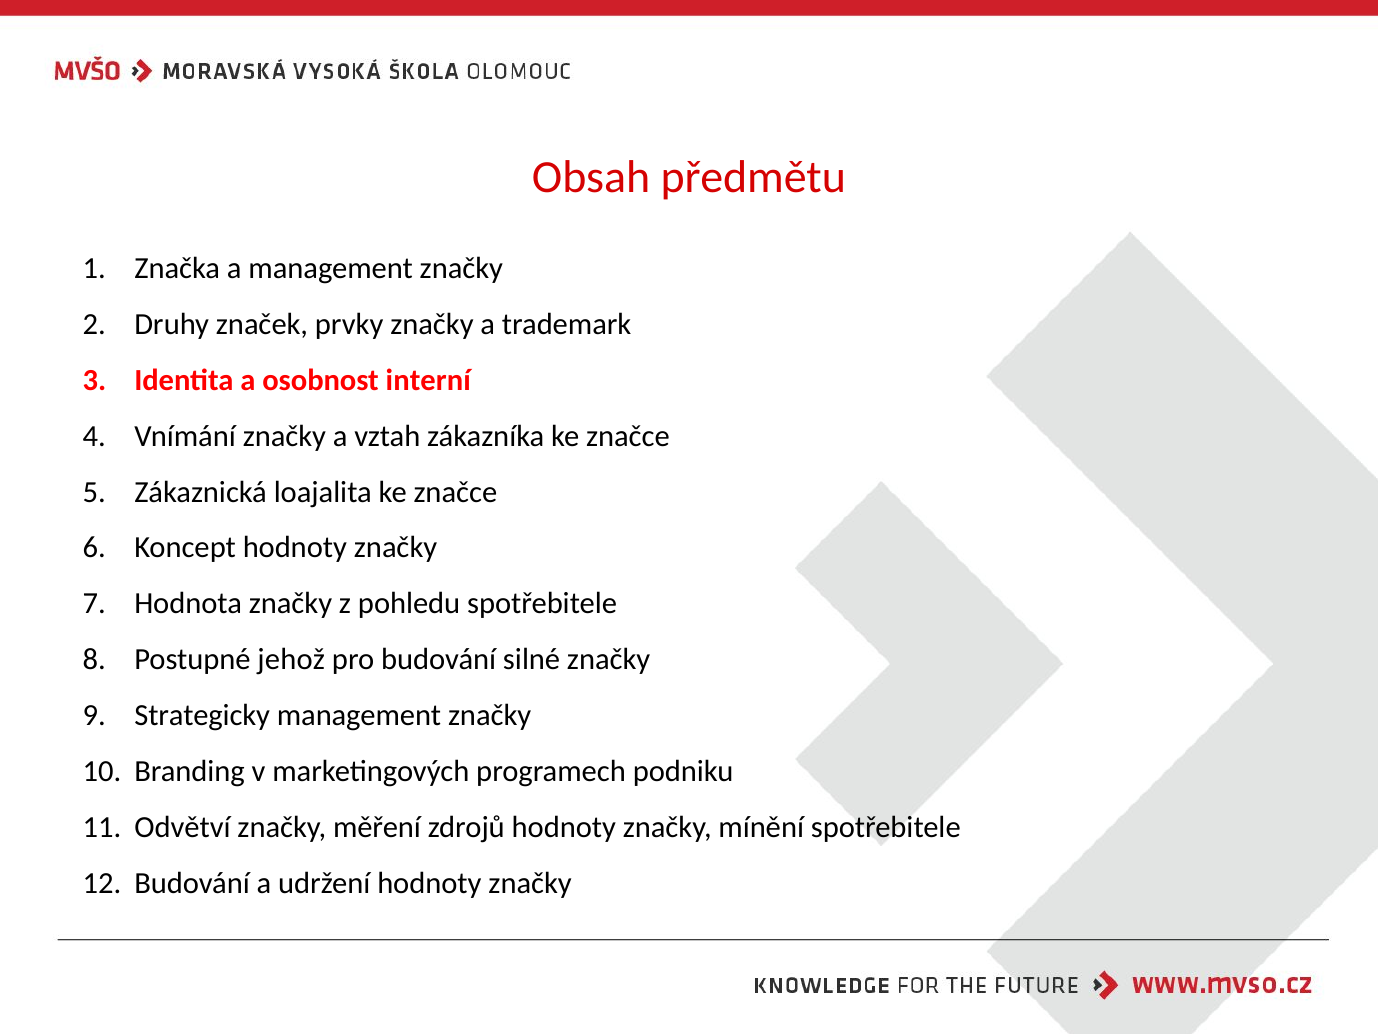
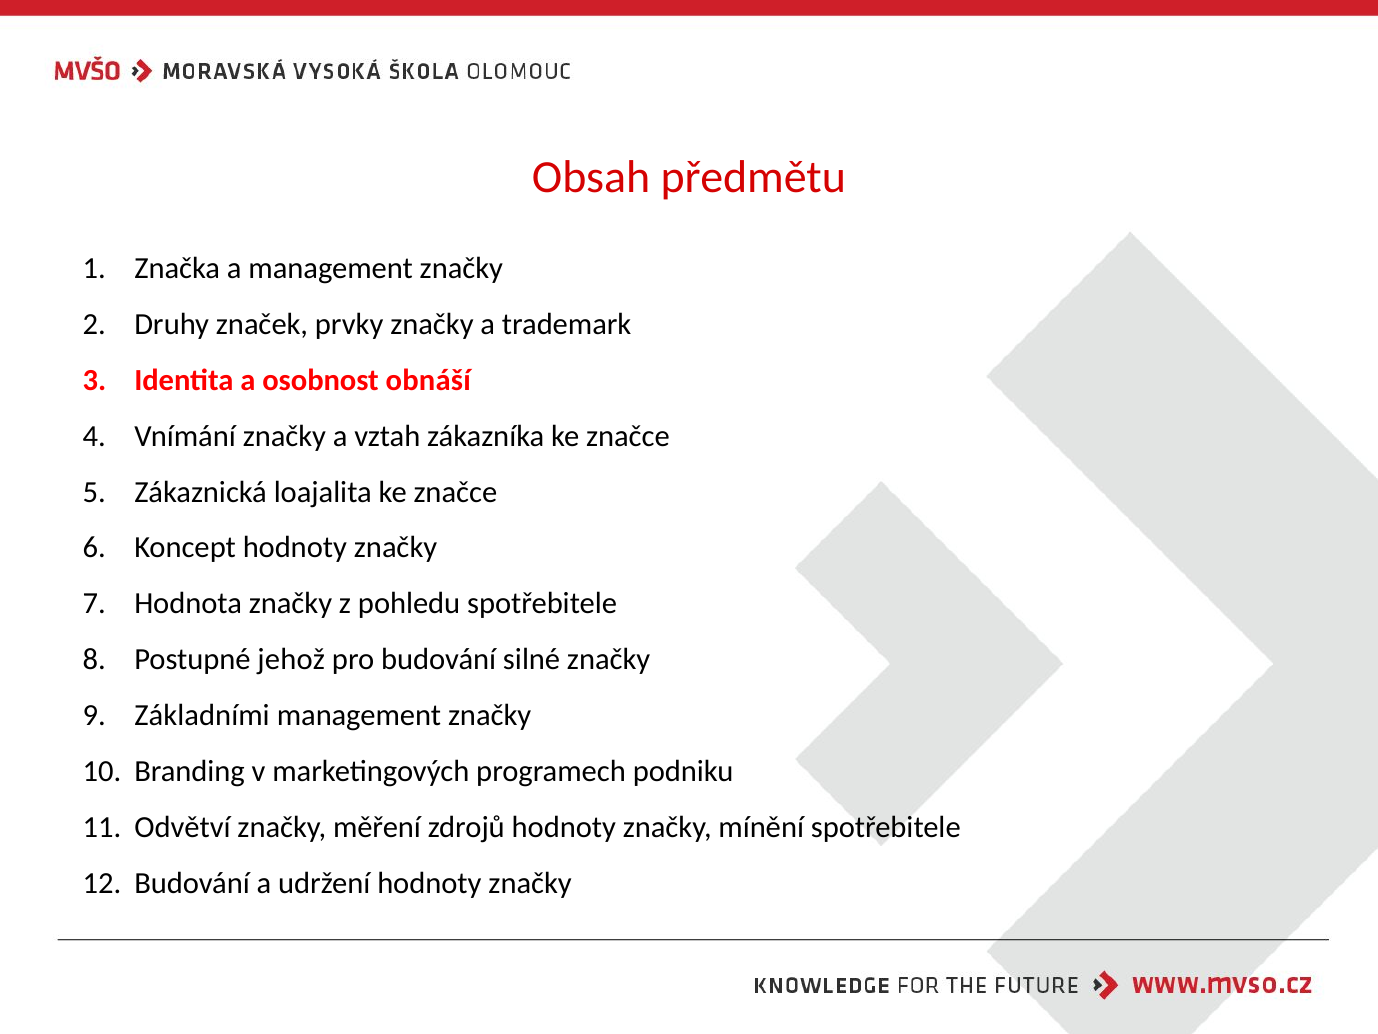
interní: interní -> obnáší
Strategicky: Strategicky -> Základními
